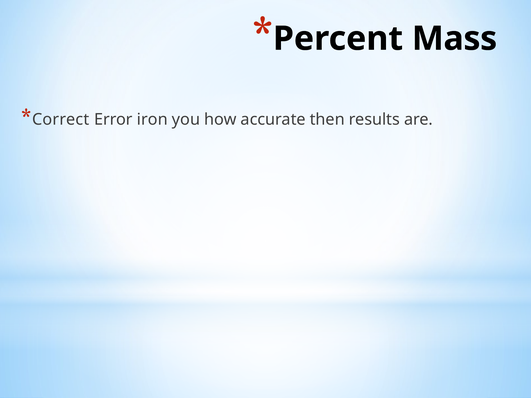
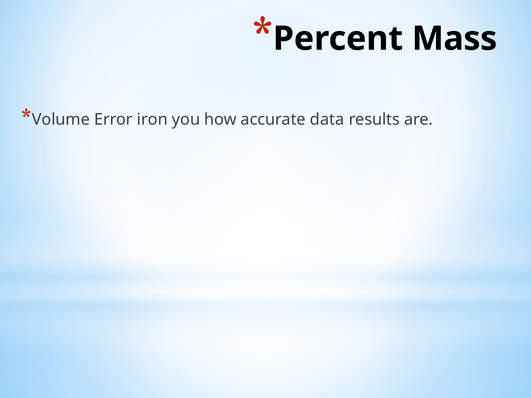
Correct: Correct -> Volume
then: then -> data
